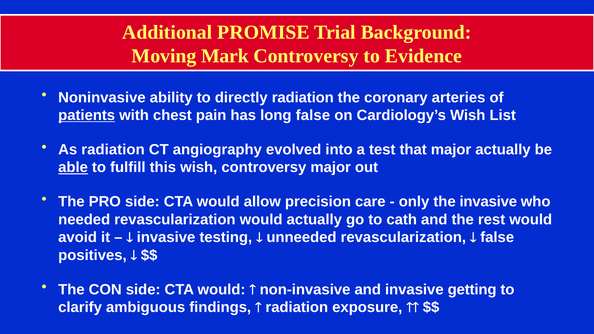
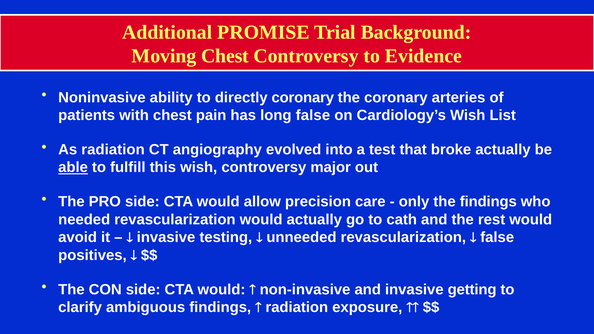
Moving Mark: Mark -> Chest
directly radiation: radiation -> coronary
patients underline: present -> none
that major: major -> broke
the invasive: invasive -> findings
